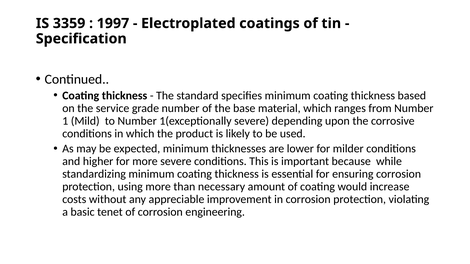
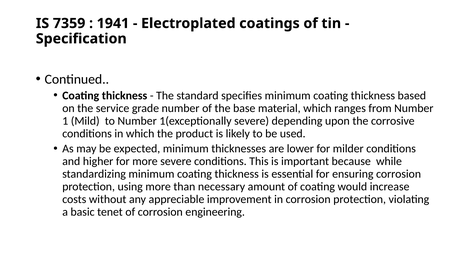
3359: 3359 -> 7359
1997: 1997 -> 1941
